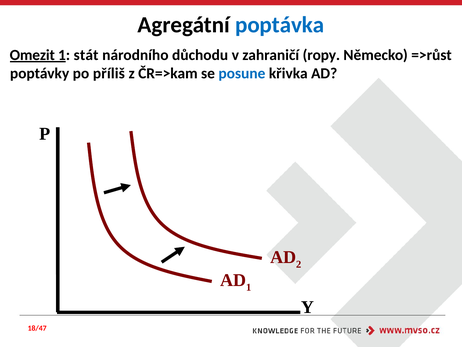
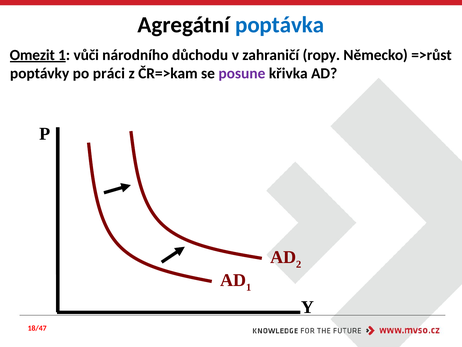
stát: stát -> vůči
příliš: příliš -> práci
posune colour: blue -> purple
